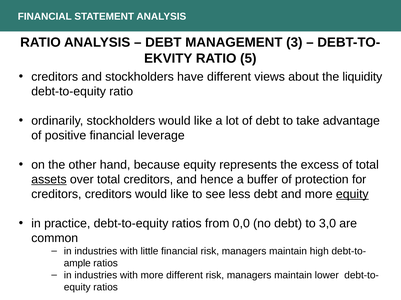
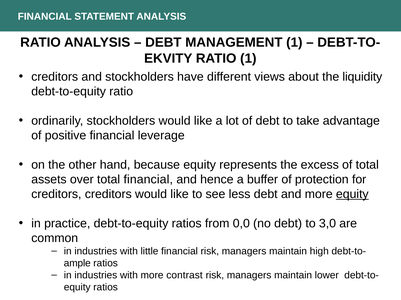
MANAGEMENT 3: 3 -> 1
RATIO 5: 5 -> 1
assets underline: present -> none
total creditors: creditors -> financial
more different: different -> contrast
